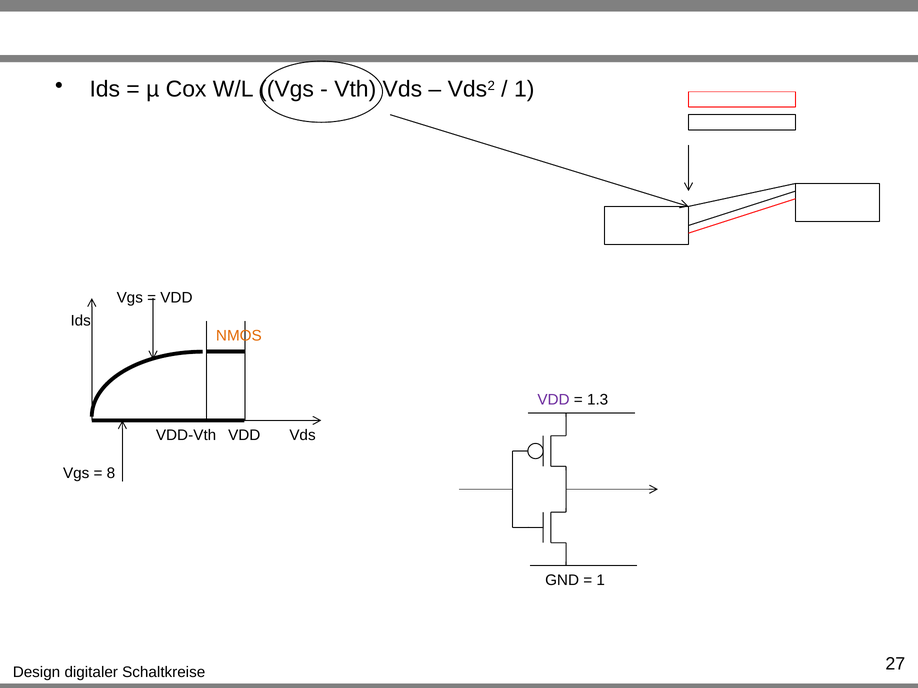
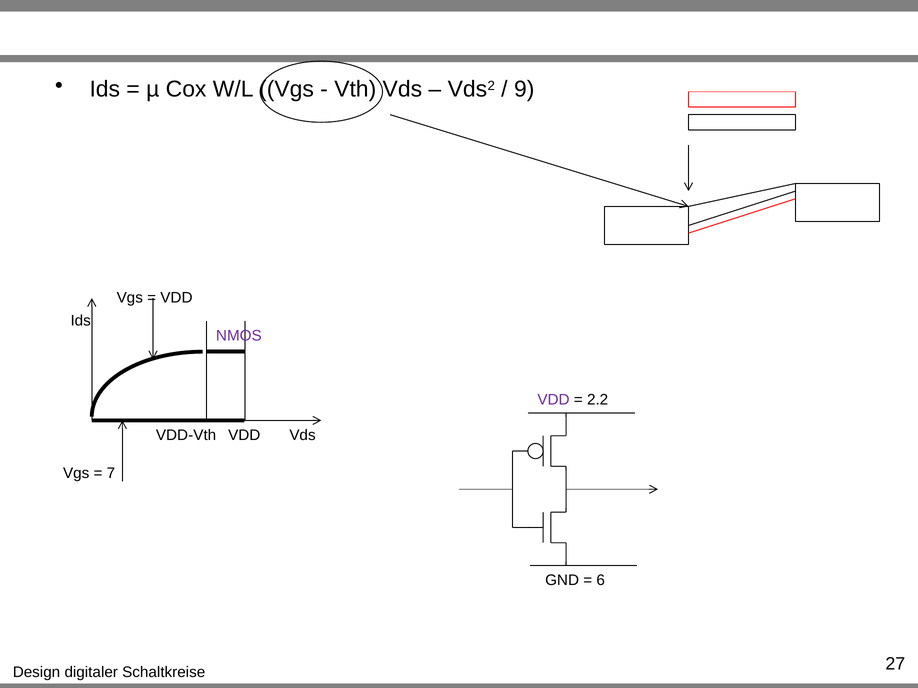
1 at (524, 89): 1 -> 9
NMOS colour: orange -> purple
1.3: 1.3 -> 2.2
8: 8 -> 7
1 at (601, 581): 1 -> 6
